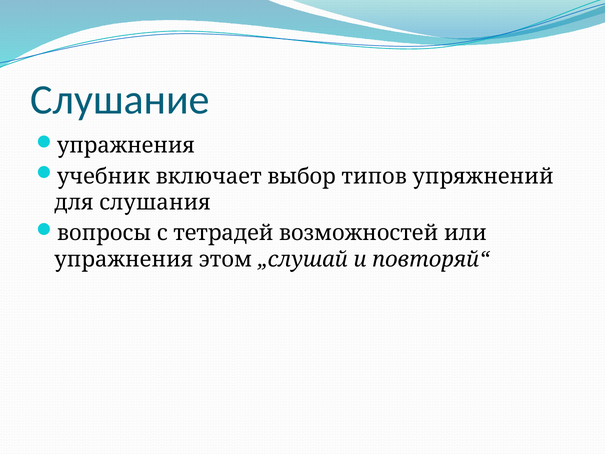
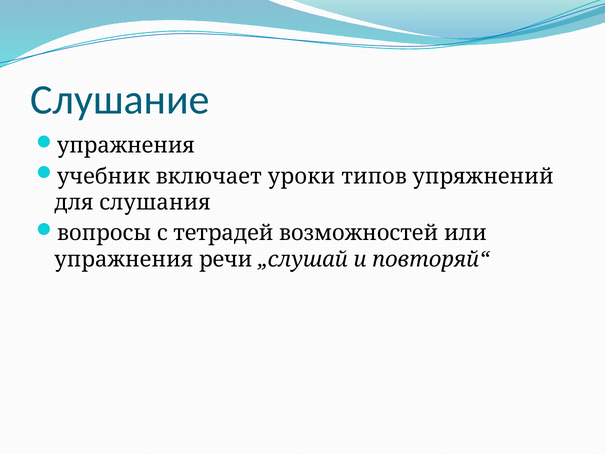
выбор: выбор -> уроки
этом: этом -> речи
